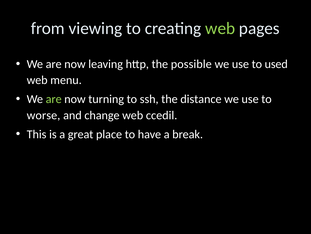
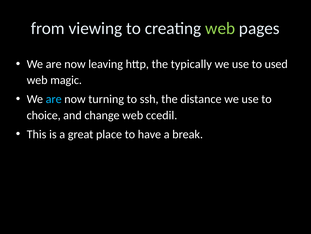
possible: possible -> typically
menu: menu -> magic
are at (54, 99) colour: light green -> light blue
worse: worse -> choice
